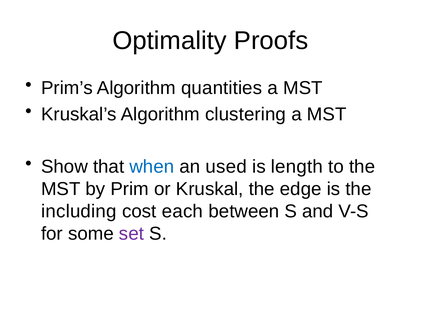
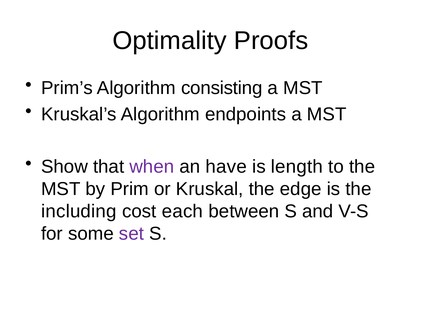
quantities: quantities -> consisting
clustering: clustering -> endpoints
when colour: blue -> purple
used: used -> have
